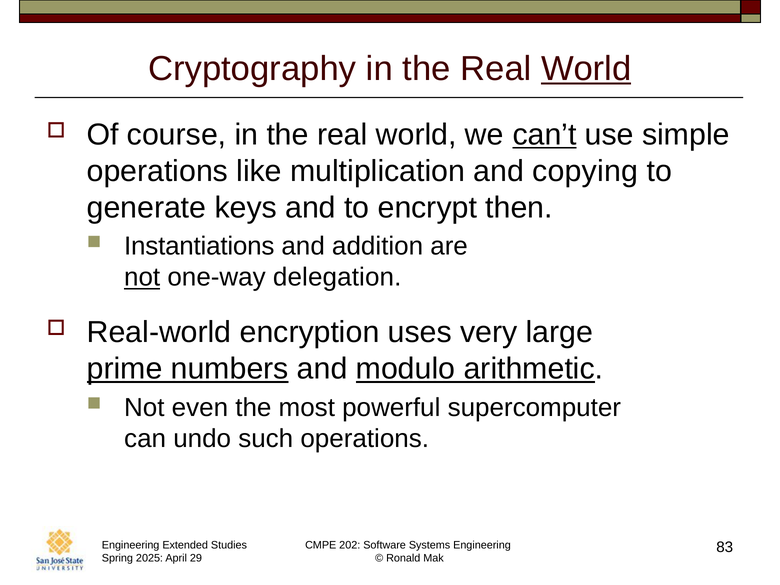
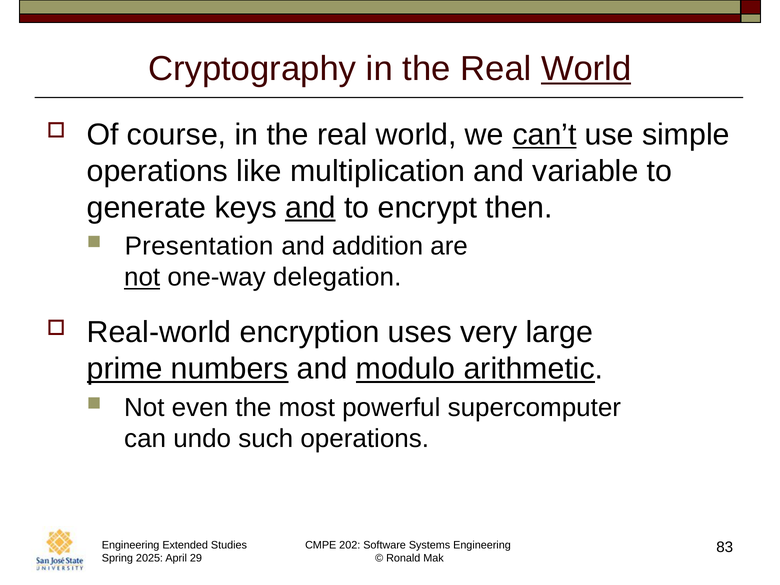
copying: copying -> variable
and at (310, 207) underline: none -> present
Instantiations: Instantiations -> Presentation
